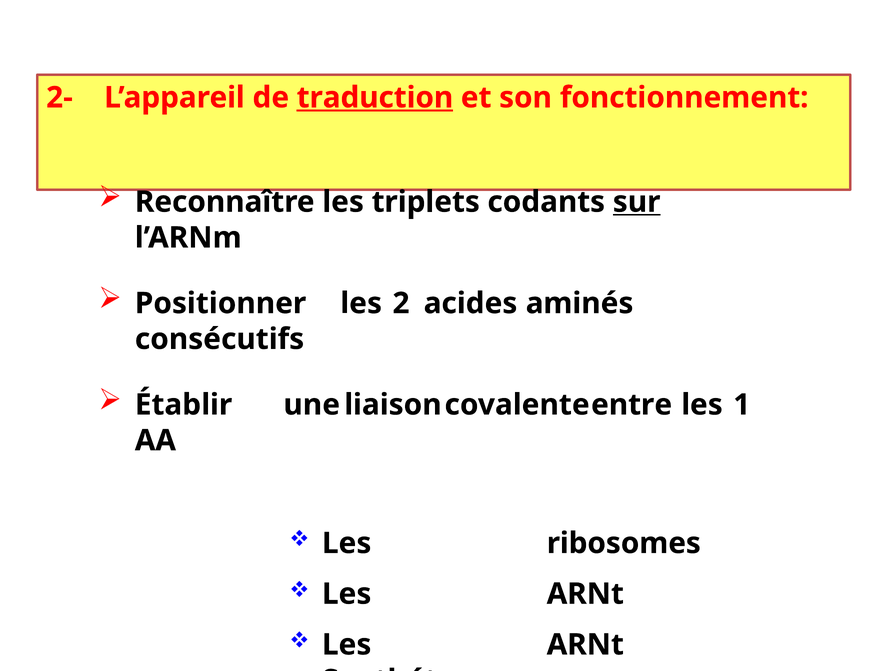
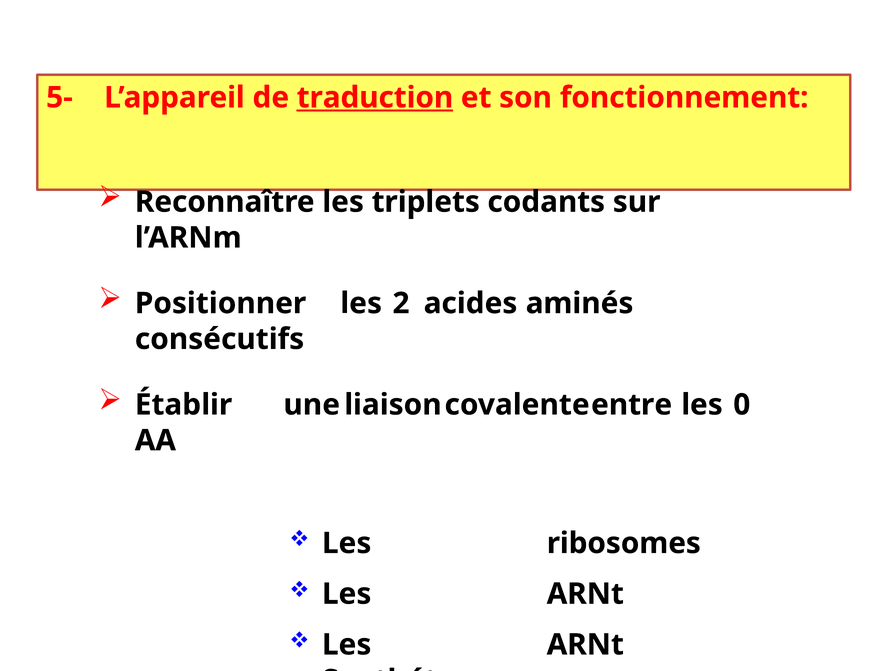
2-: 2- -> 5-
sur underline: present -> none
1: 1 -> 0
